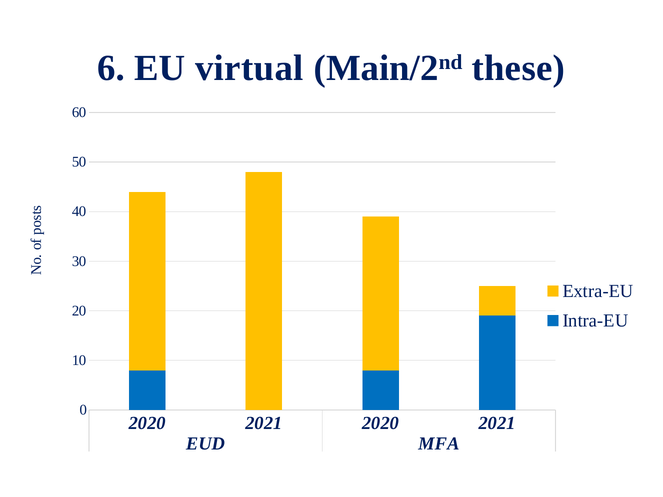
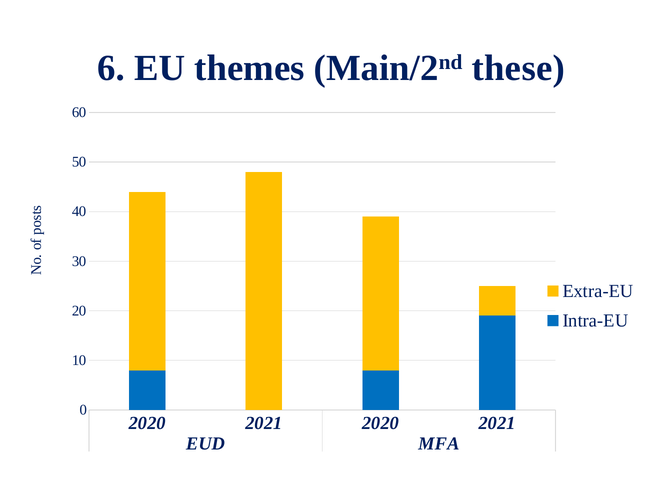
virtual: virtual -> themes
